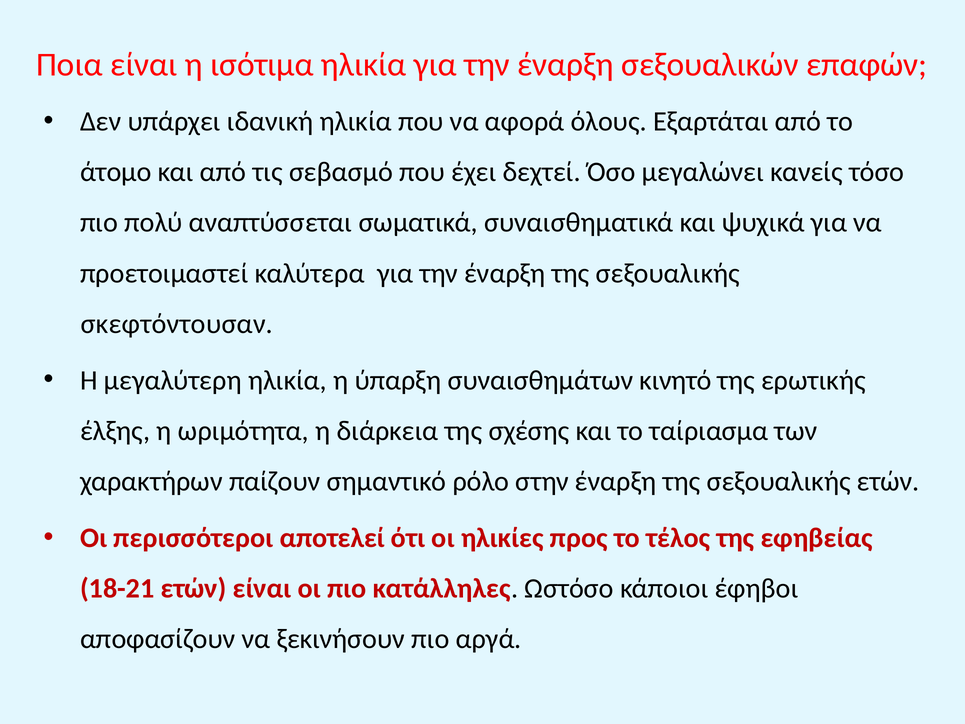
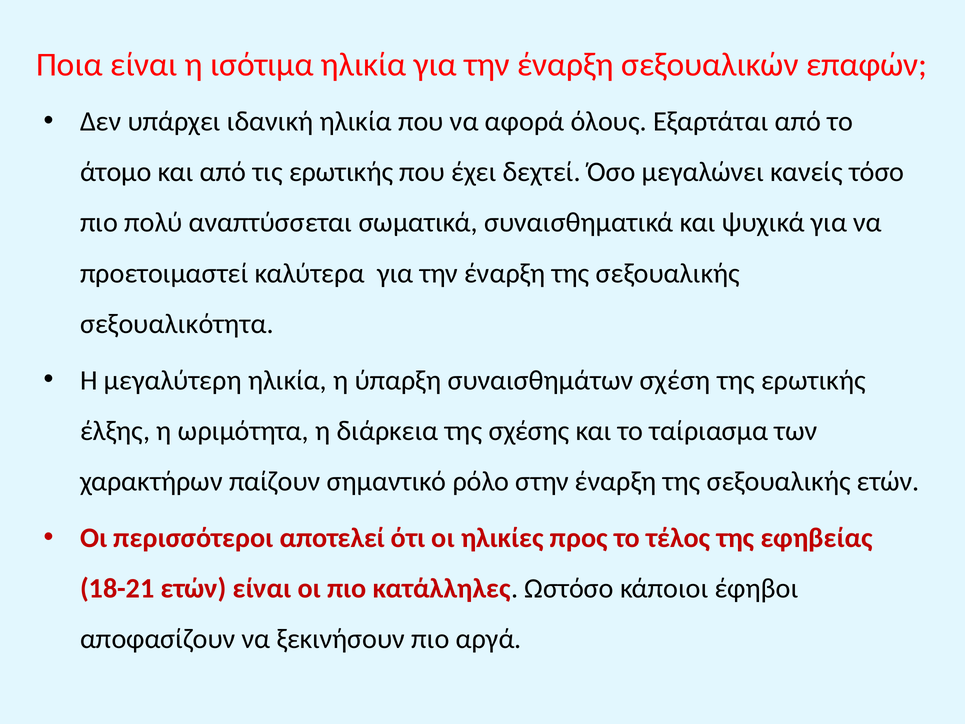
τις σεβασμό: σεβασμό -> ερωτικής
σκεφτόντουσαν: σκεφτόντουσαν -> σεξουαλικότητα
κινητό: κινητό -> σχέση
